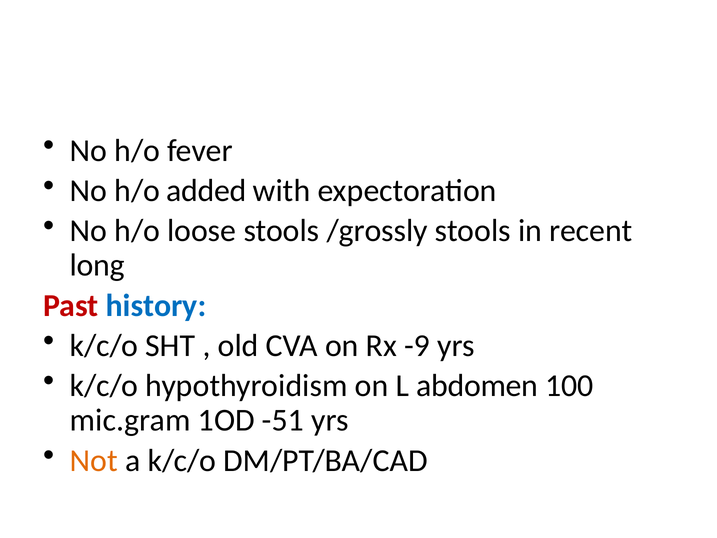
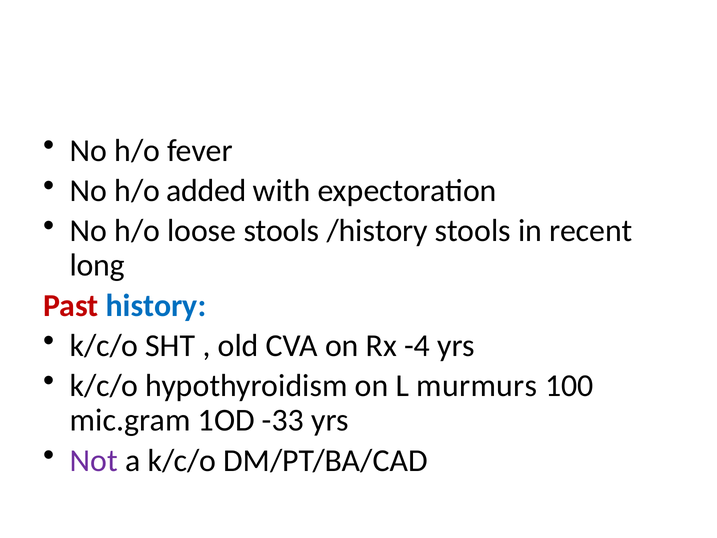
/grossly: /grossly -> /history
-9: -9 -> -4
abdomen: abdomen -> murmurs
-51: -51 -> -33
Not colour: orange -> purple
